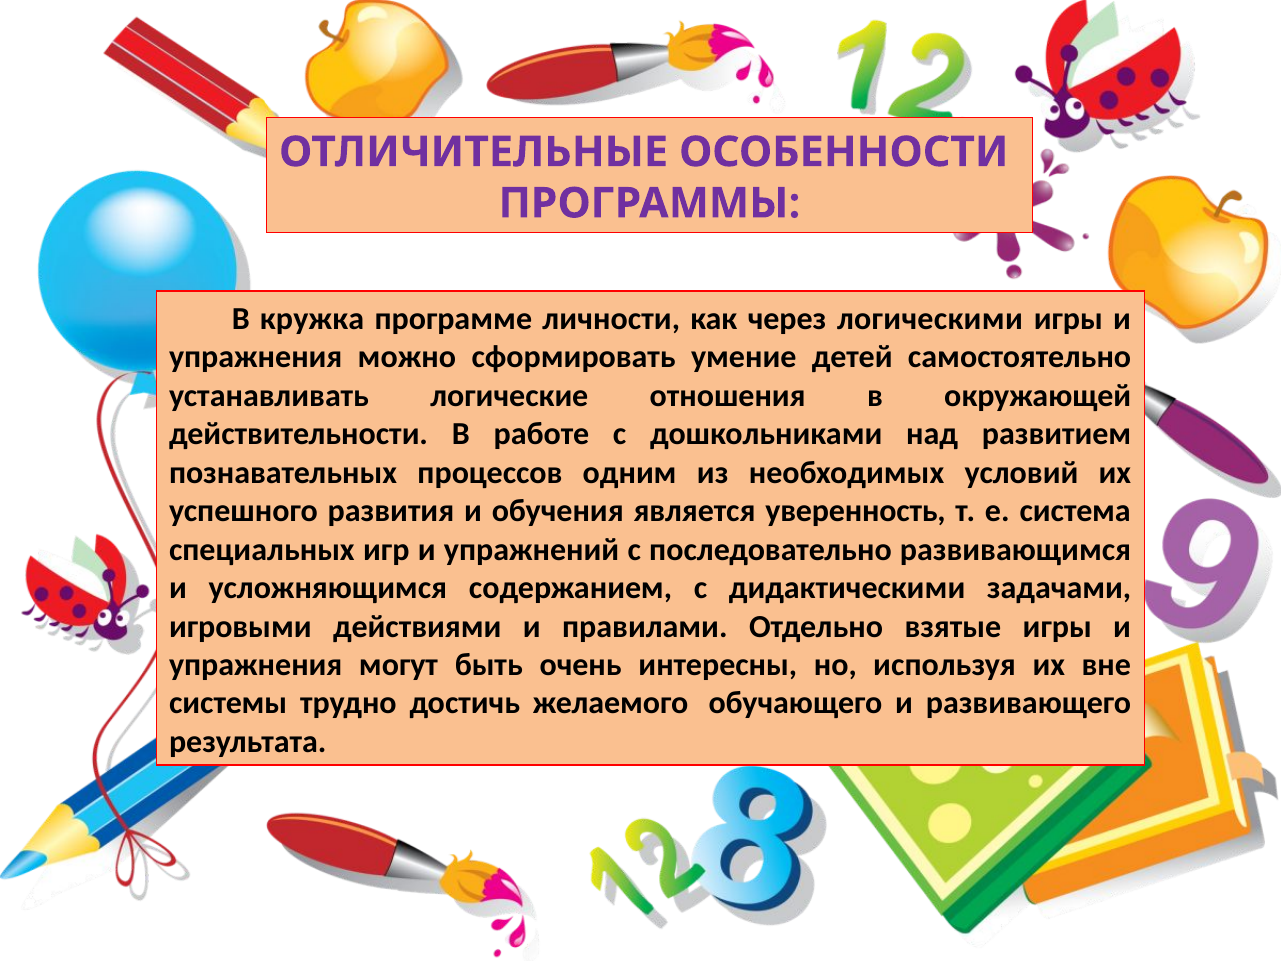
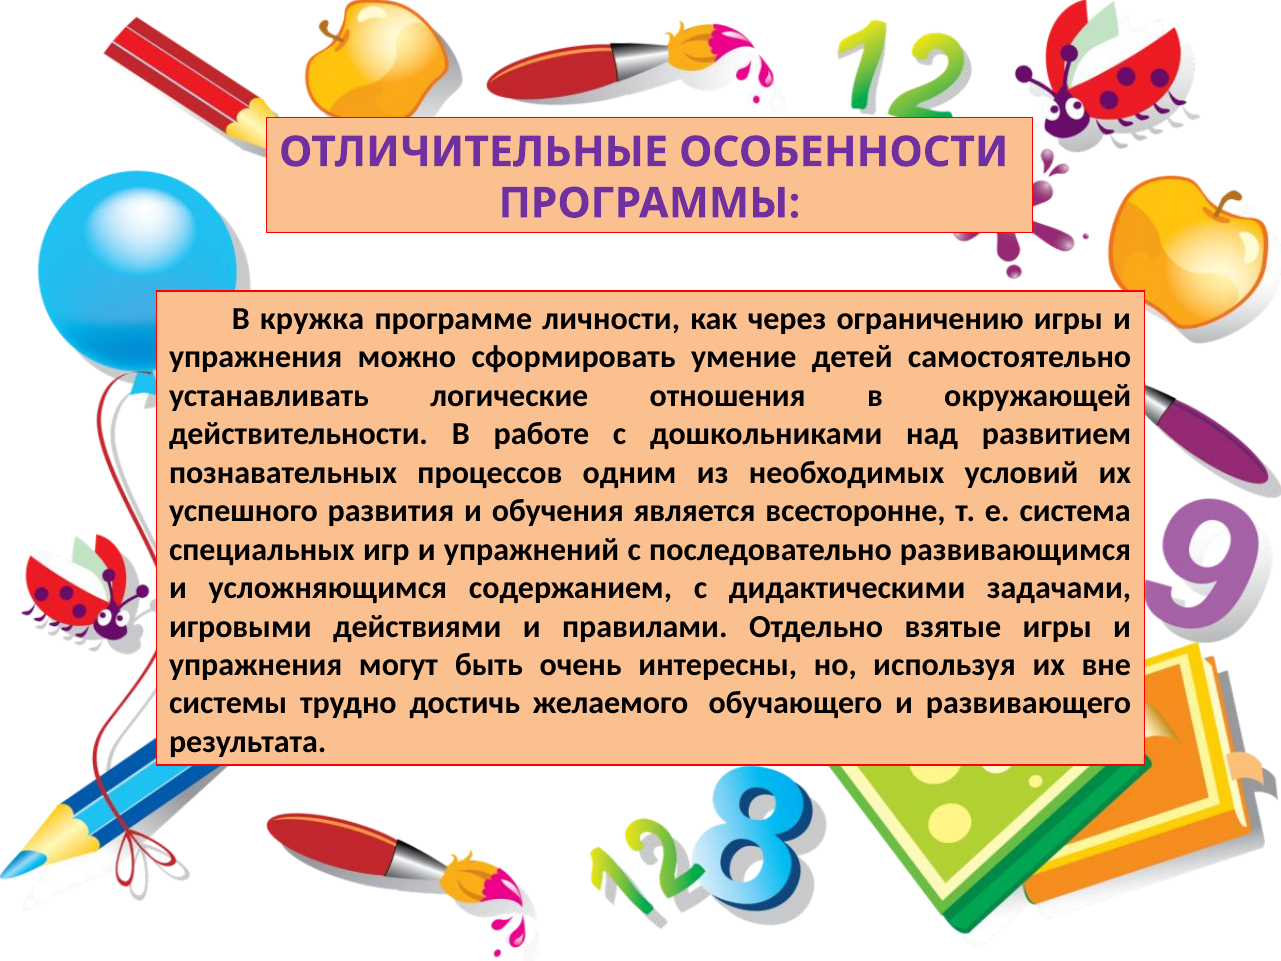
логическими: логическими -> ограничению
уверенность: уверенность -> всесторонне
